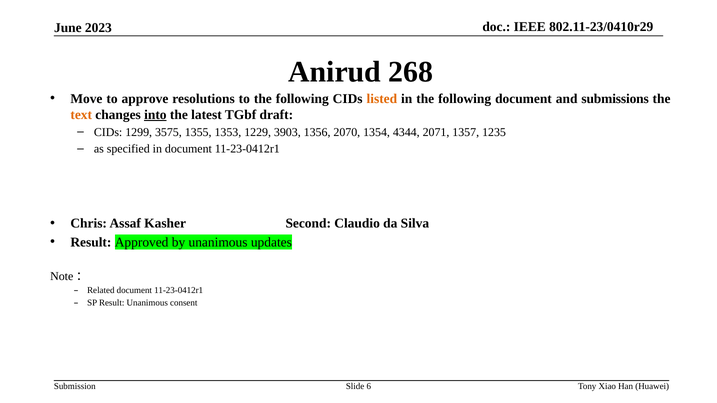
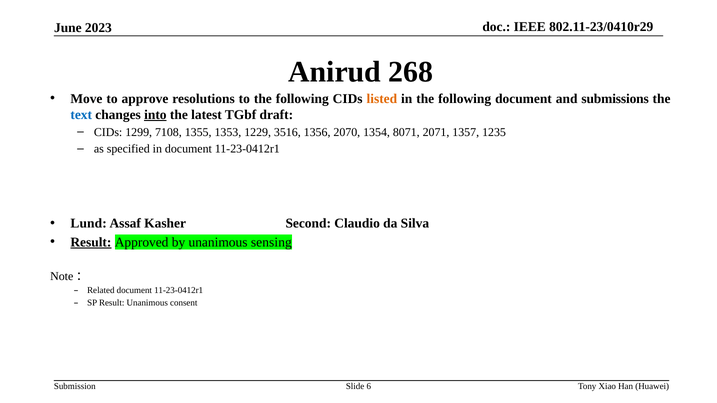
text colour: orange -> blue
3575: 3575 -> 7108
3903: 3903 -> 3516
4344: 4344 -> 8071
Chris: Chris -> Lund
Result at (91, 242) underline: none -> present
updates: updates -> sensing
